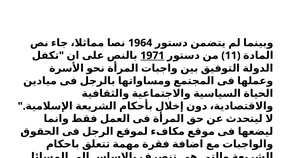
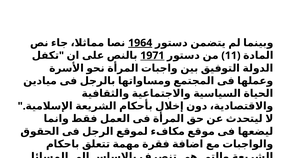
1964 underline: none -> present
